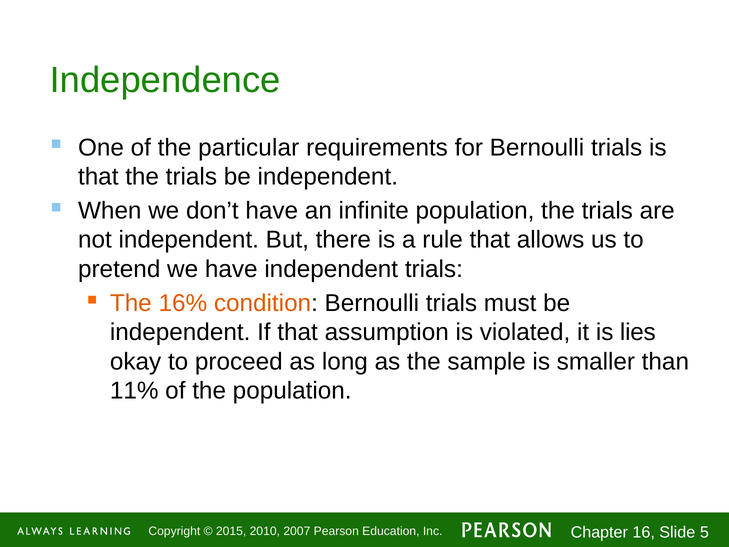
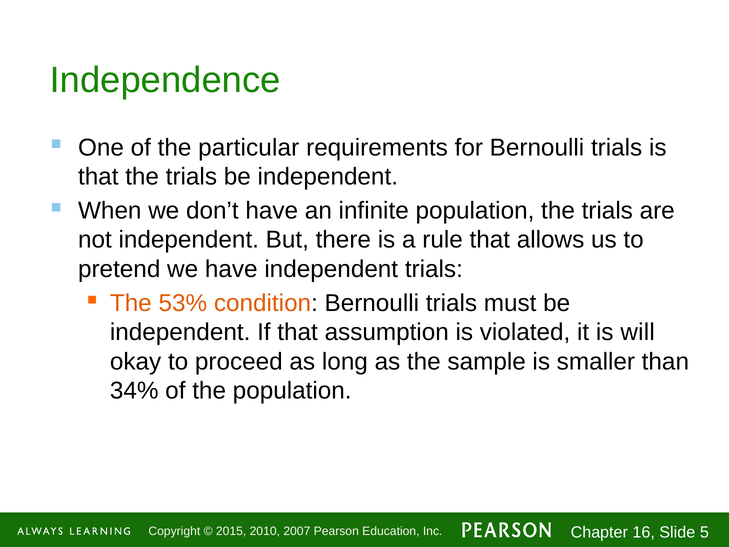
16%: 16% -> 53%
lies: lies -> will
11%: 11% -> 34%
